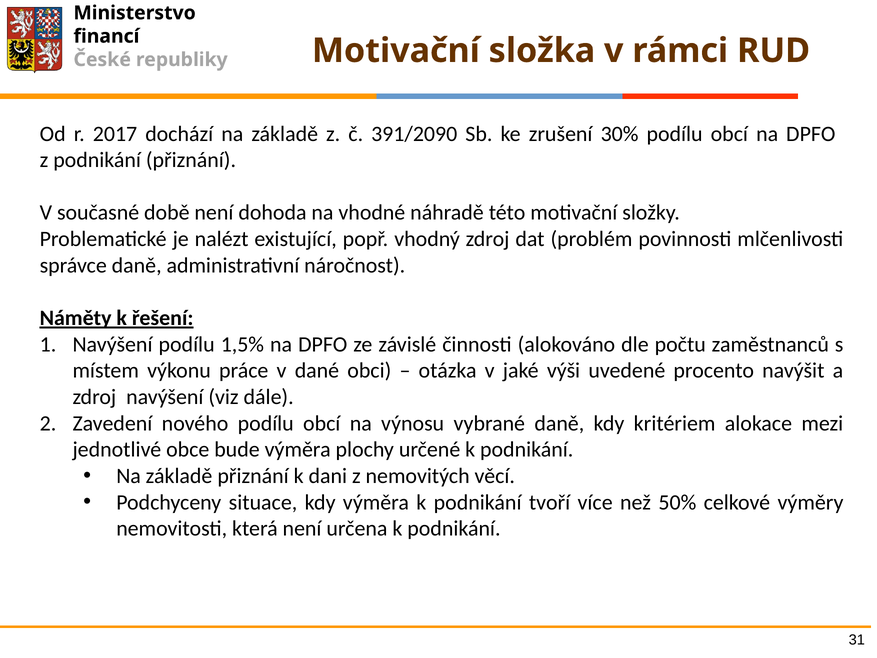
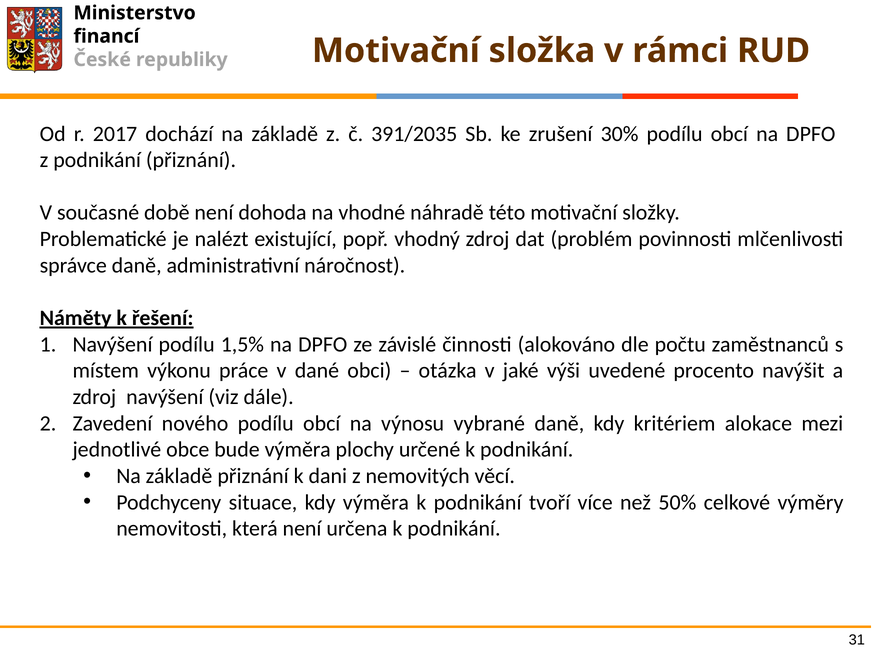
391/2090: 391/2090 -> 391/2035
